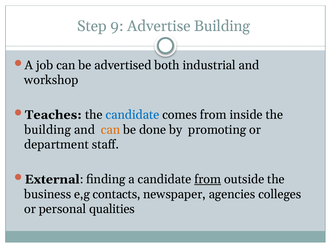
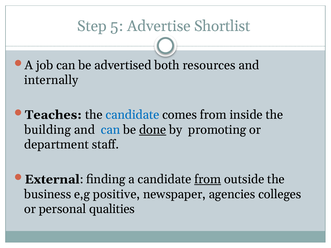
9: 9 -> 5
Advertise Building: Building -> Shortlist
industrial: industrial -> resources
workshop: workshop -> internally
can at (111, 130) colour: orange -> blue
done underline: none -> present
contacts: contacts -> positive
